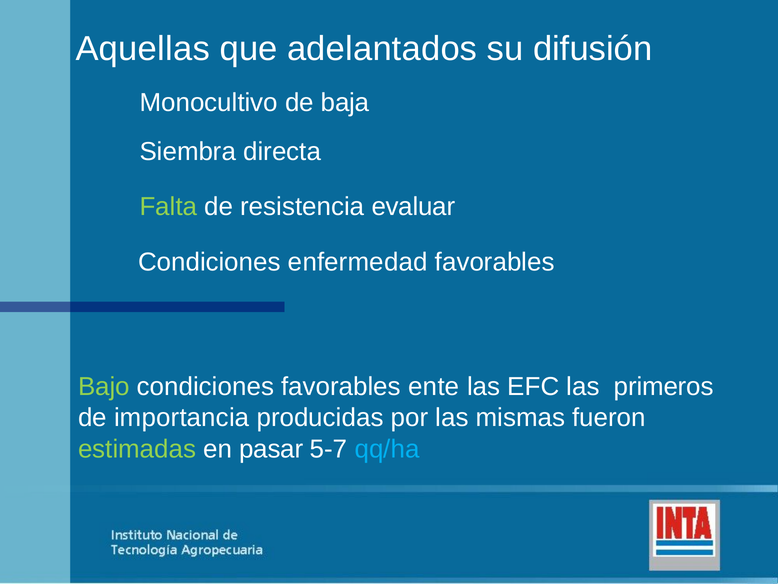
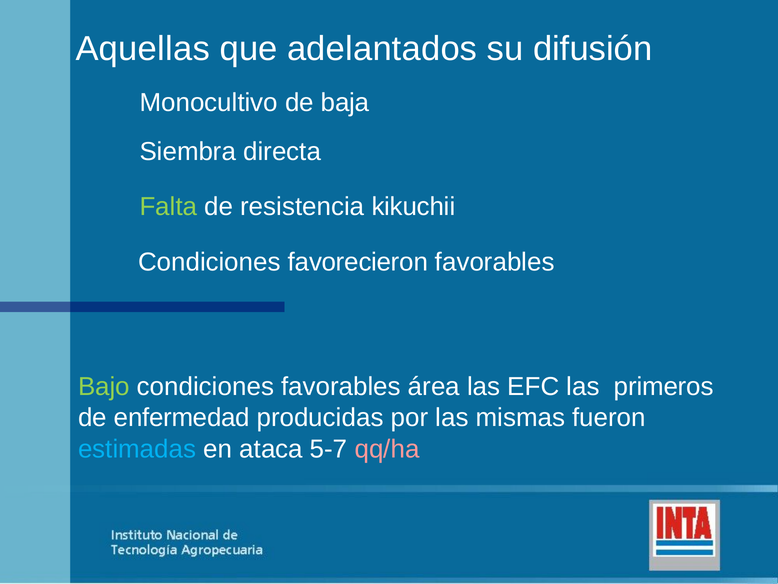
evaluar: evaluar -> kikuchii
enfermedad: enfermedad -> favorecieron
ente: ente -> área
importancia: importancia -> enfermedad
estimadas colour: light green -> light blue
pasar: pasar -> ataca
qq/ha colour: light blue -> pink
